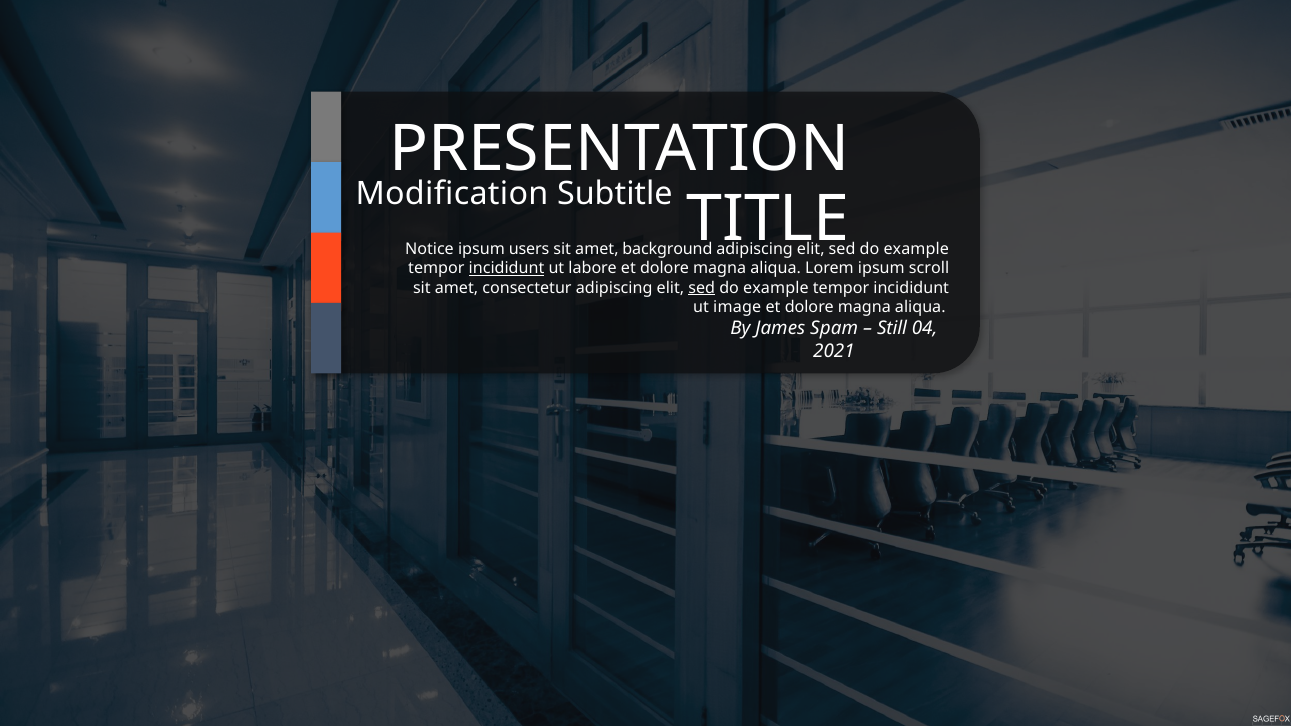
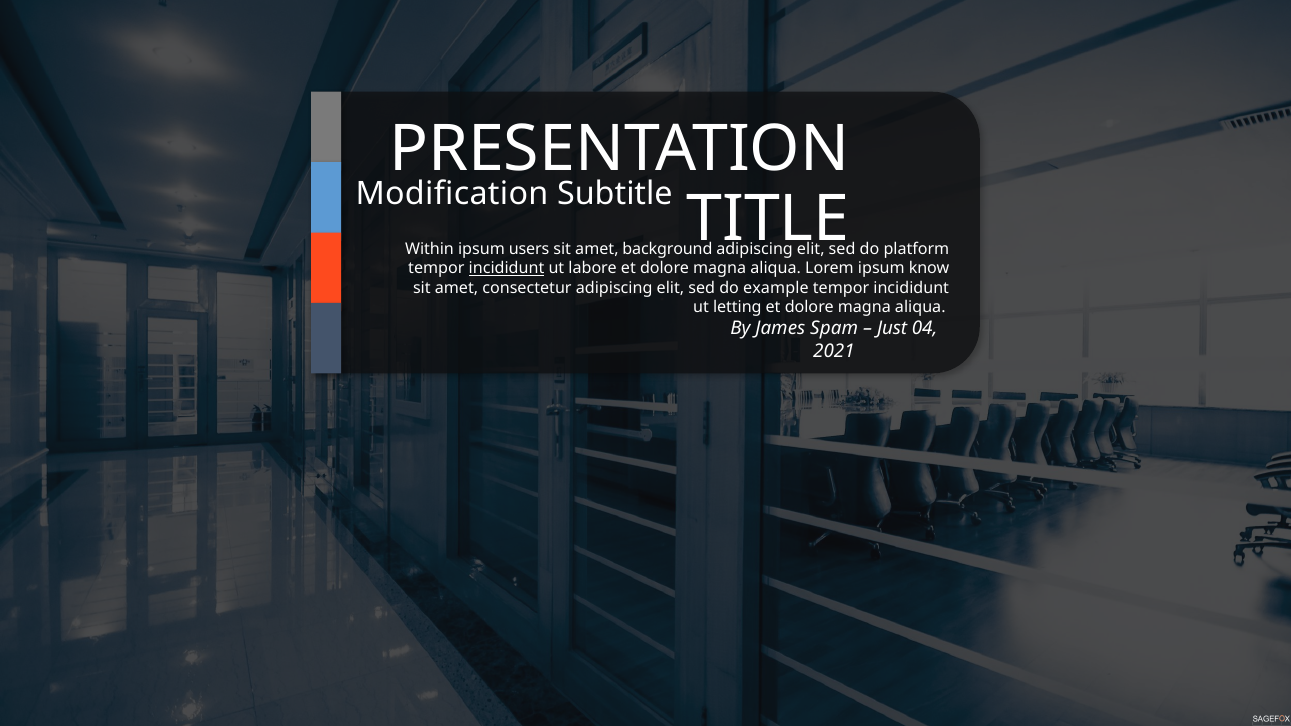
Notice: Notice -> Within
example at (916, 249): example -> platform
scroll: scroll -> know
sed at (702, 288) underline: present -> none
image: image -> letting
Still: Still -> Just
